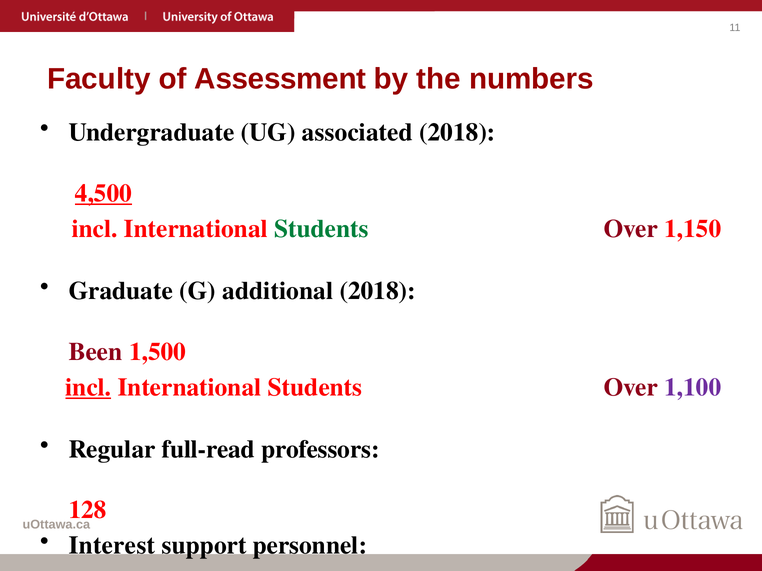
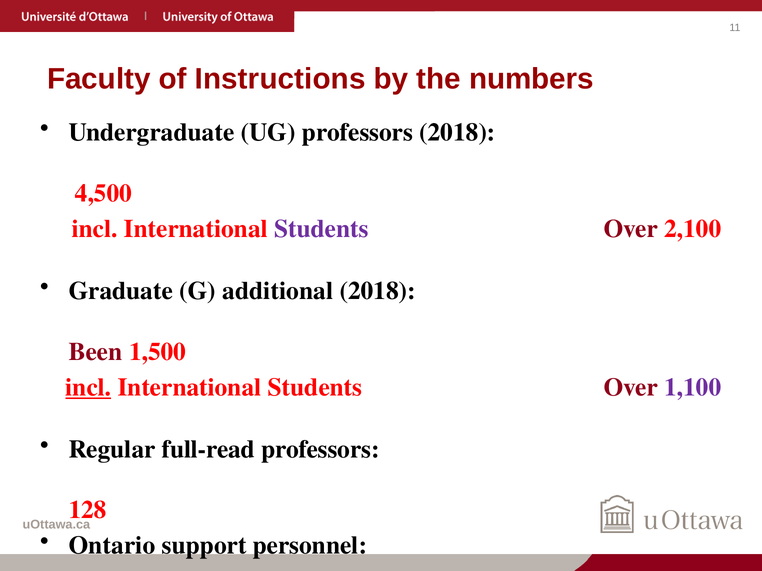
Assessment: Assessment -> Instructions
UG associated: associated -> professors
4,500 underline: present -> none
Students at (321, 229) colour: green -> purple
1,150: 1,150 -> 2,100
Interest: Interest -> Ontario
